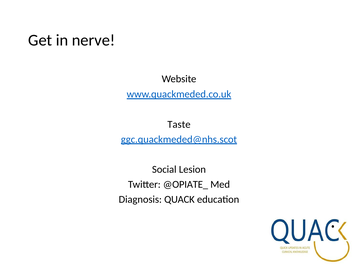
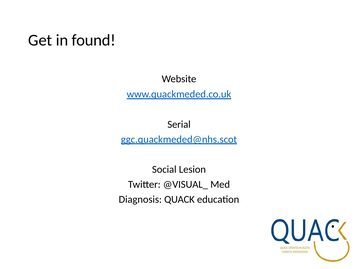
nerve: nerve -> found
Taste: Taste -> Serial
@OPIATE_: @OPIATE_ -> @VISUAL_
